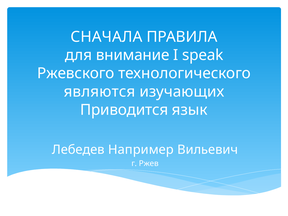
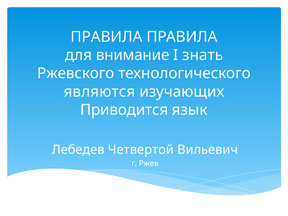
СНАЧАЛА at (106, 37): СНАЧАЛА -> ПРАВИЛА
speak: speak -> знать
Например: Например -> Четвертой
